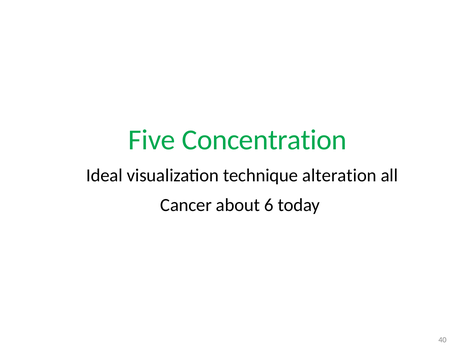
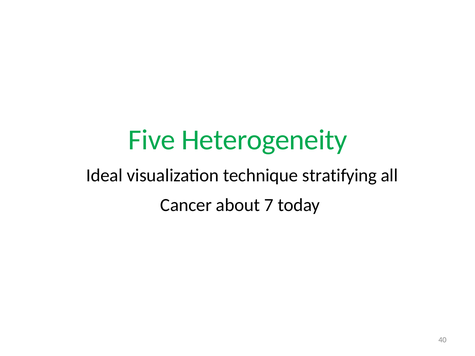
Concentration: Concentration -> Heterogeneity
alteration: alteration -> stratifying
6: 6 -> 7
